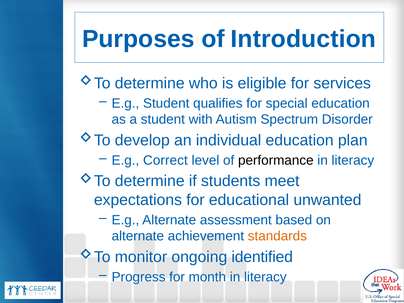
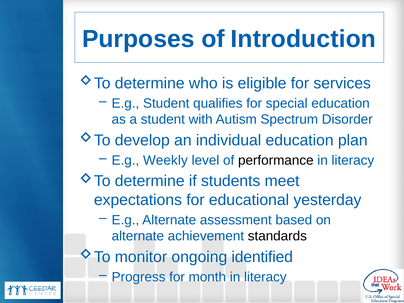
Correct: Correct -> Weekly
unwanted: unwanted -> yesterday
standards colour: orange -> black
